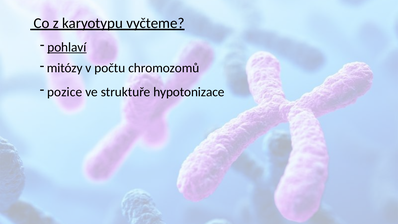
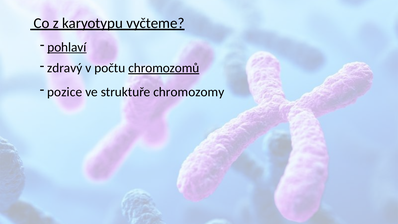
mitózy: mitózy -> zdravý
chromozomů underline: none -> present
hypotonizace: hypotonizace -> chromozomy
